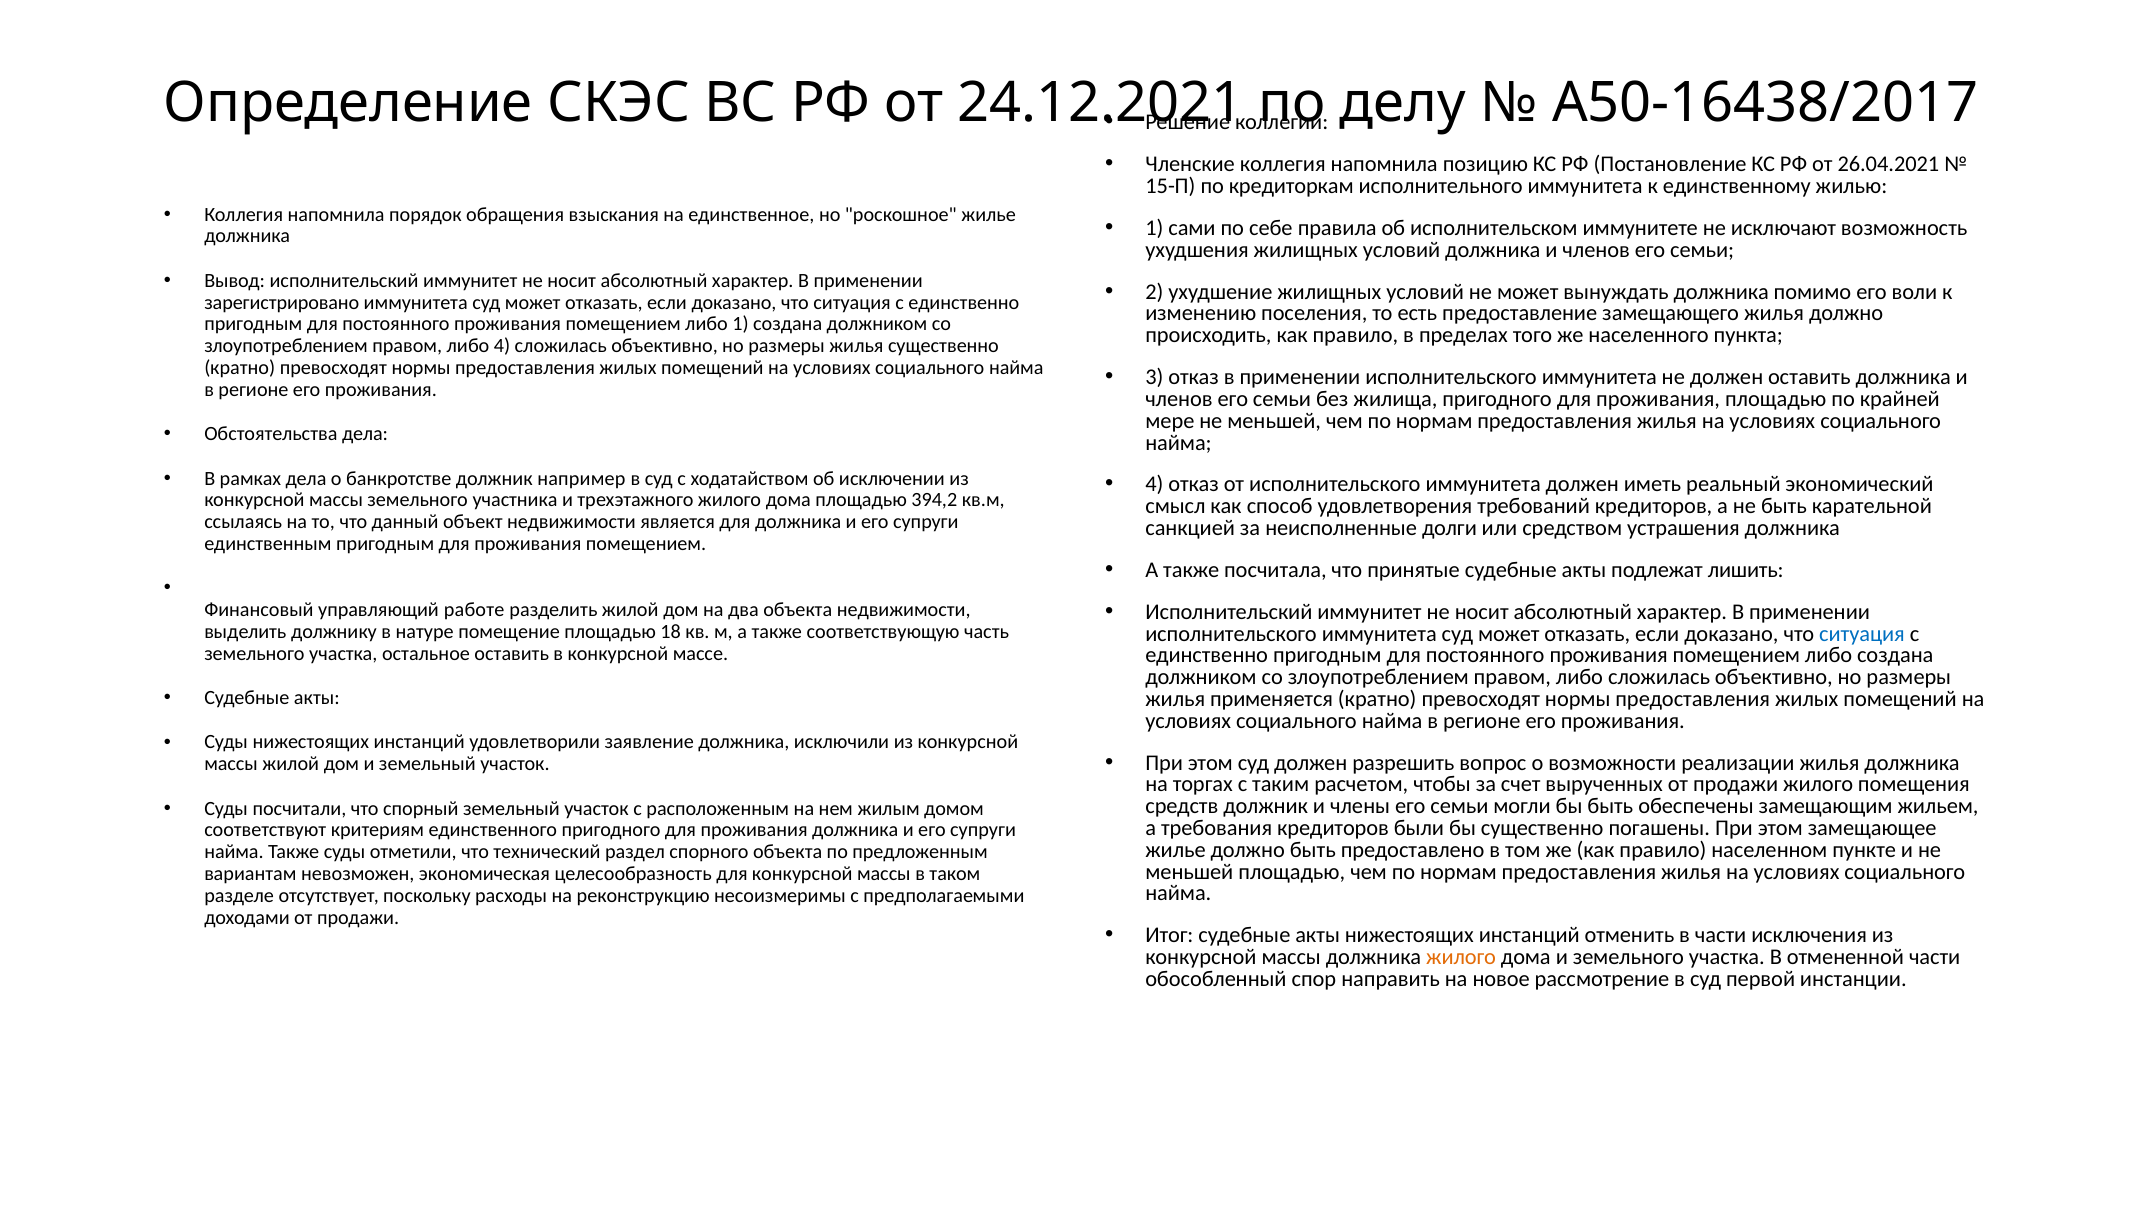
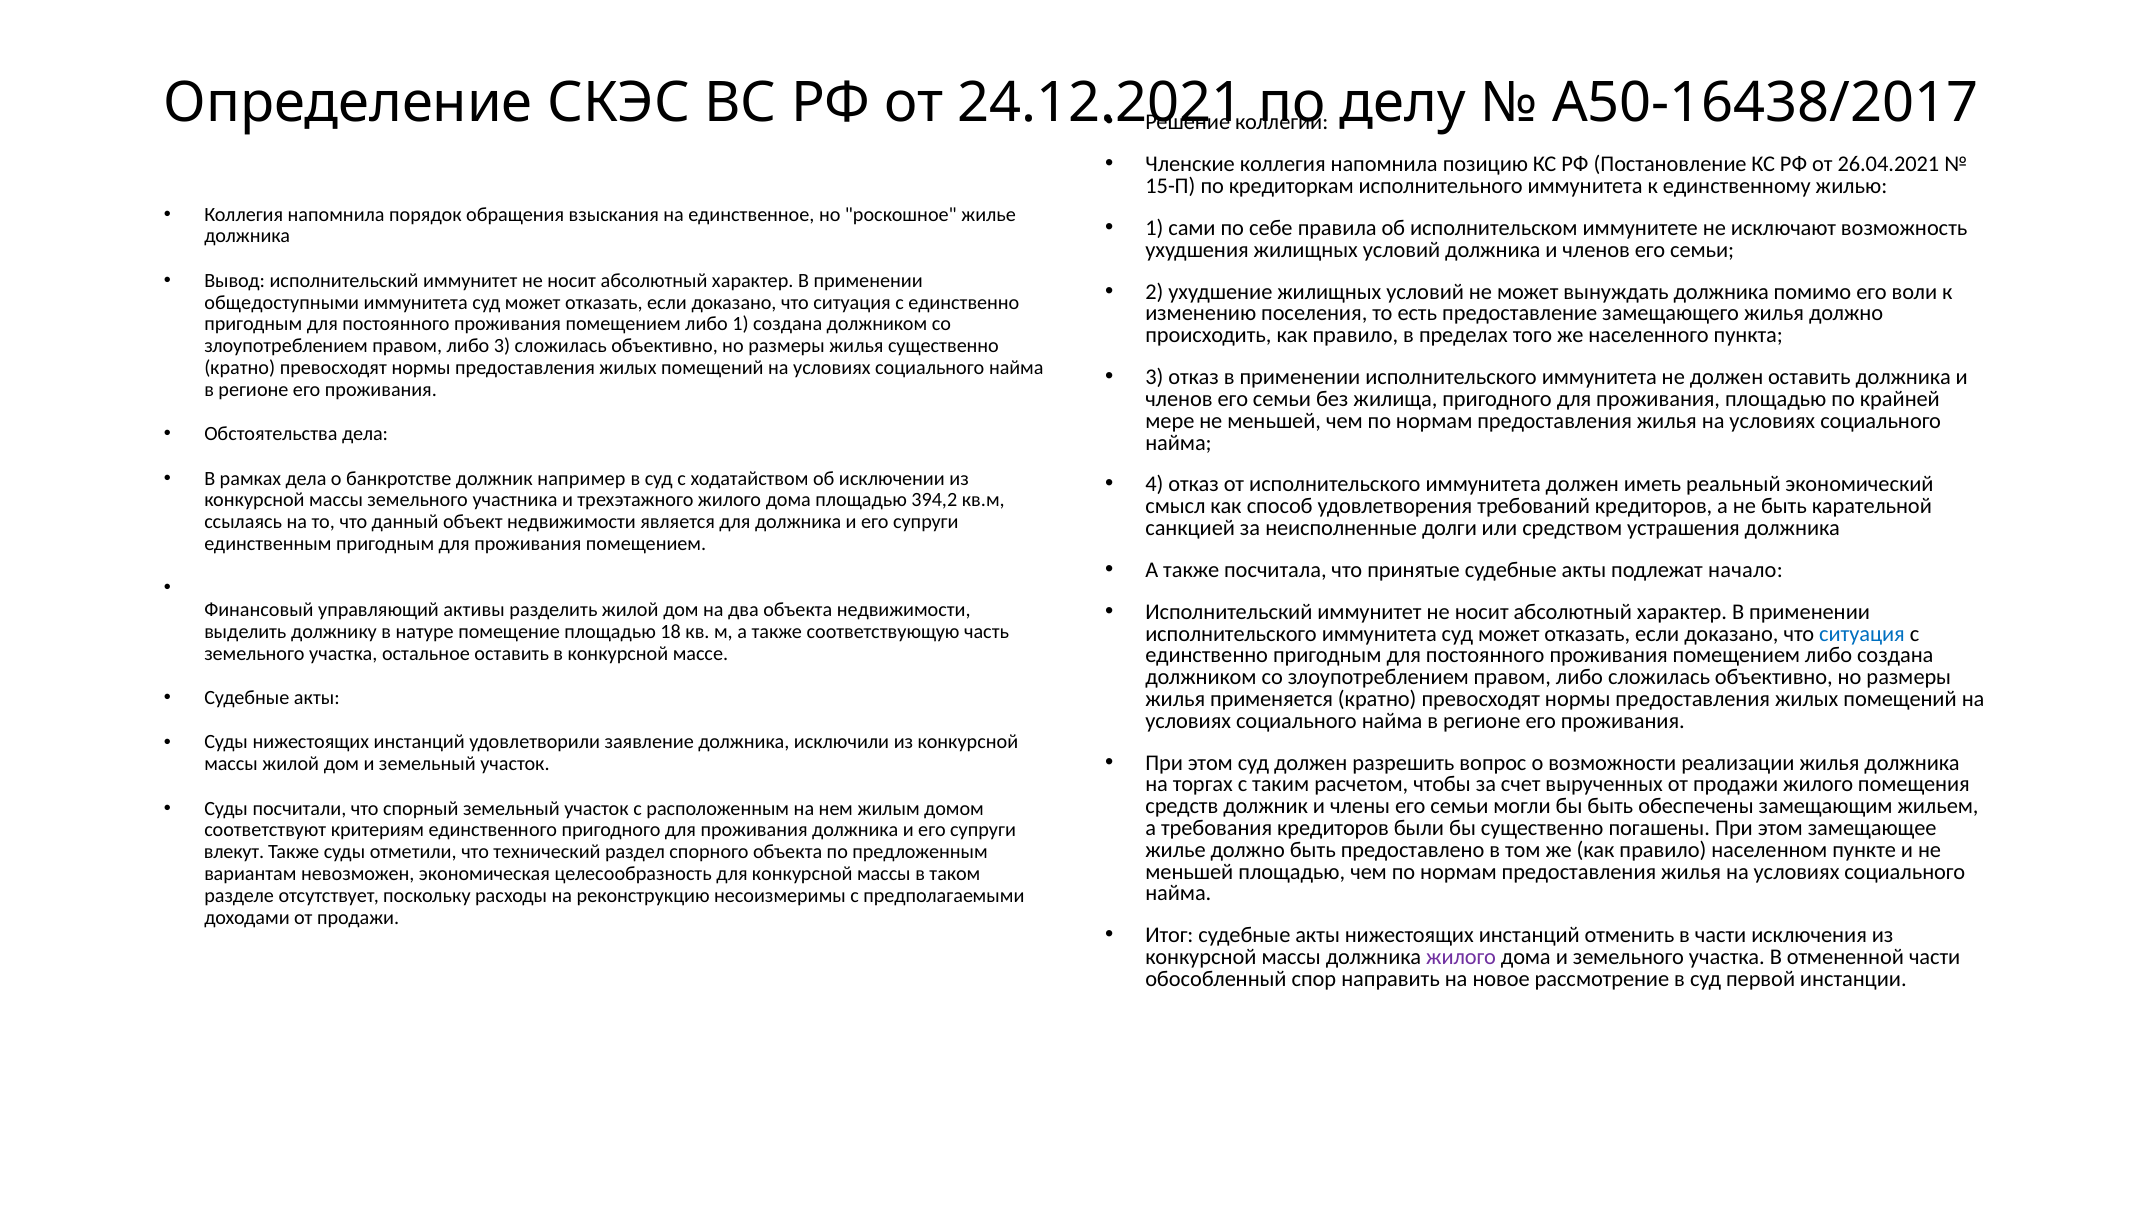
зарегистрировано: зарегистрировано -> общедоступными
либо 4: 4 -> 3
лишить: лишить -> начало
работе: работе -> активы
найма at (234, 852): найма -> влекут
жилого at (1461, 957) colour: orange -> purple
